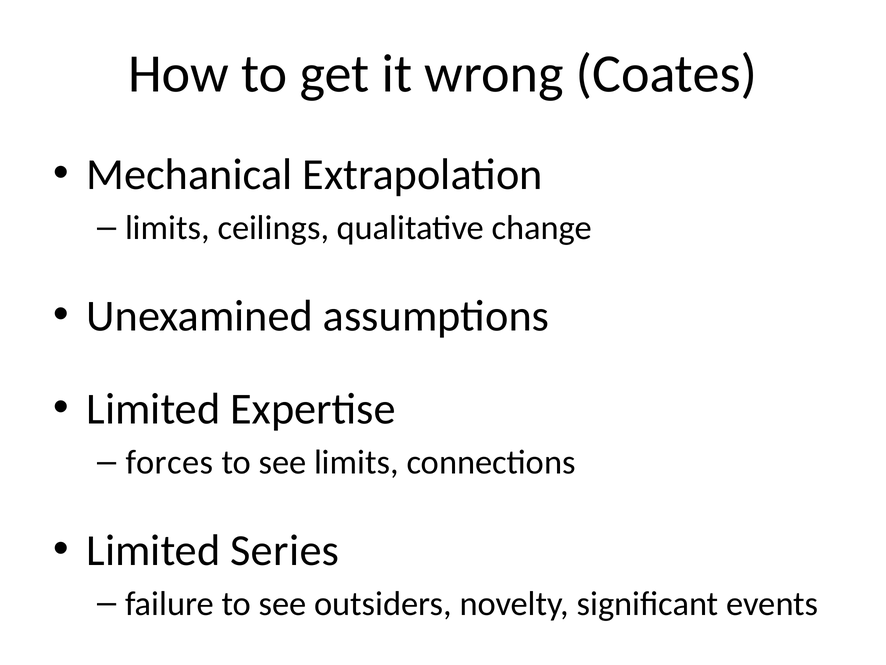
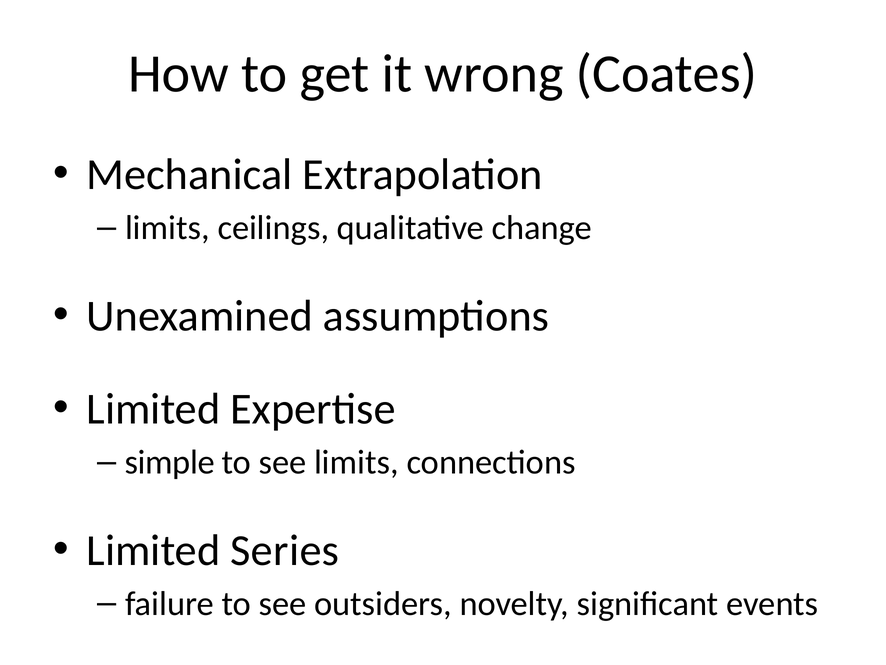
forces: forces -> simple
